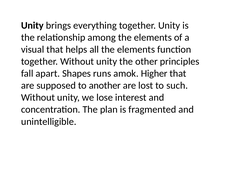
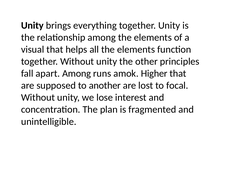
apart Shapes: Shapes -> Among
such: such -> focal
